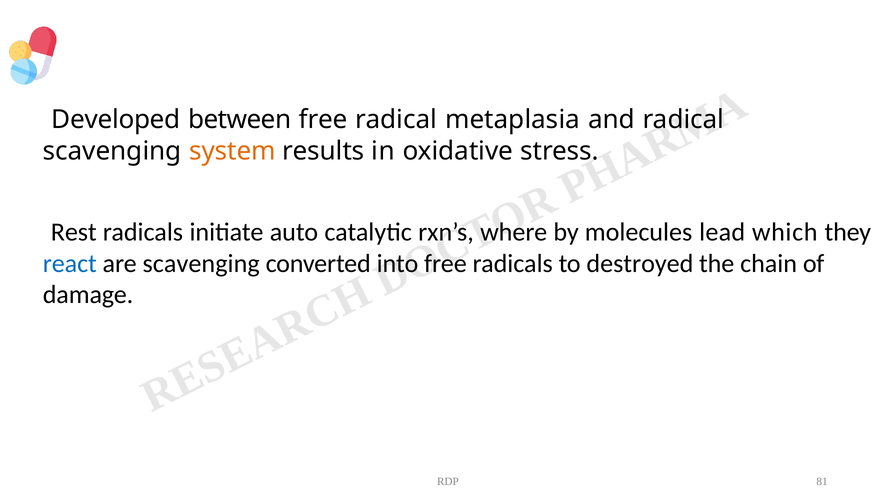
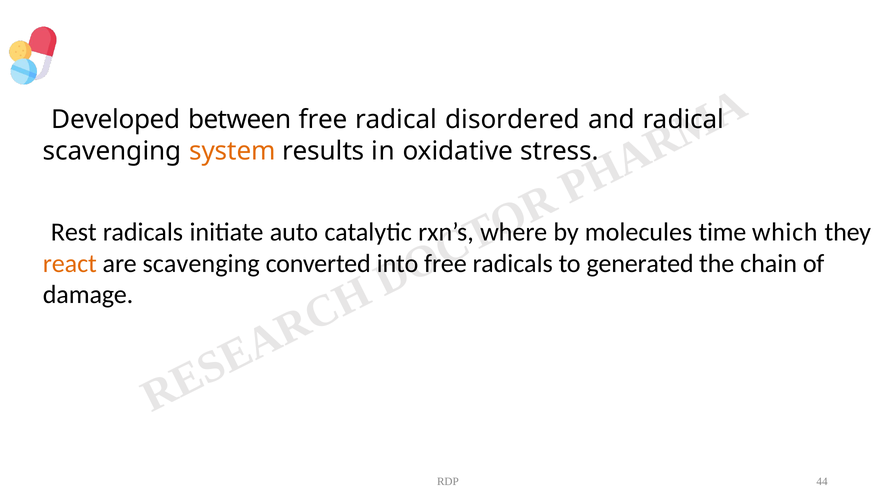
metaplasia: metaplasia -> disordered
lead: lead -> time
react colour: blue -> orange
destroyed: destroyed -> generated
81: 81 -> 44
